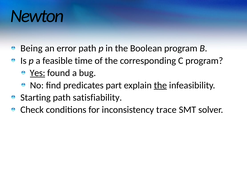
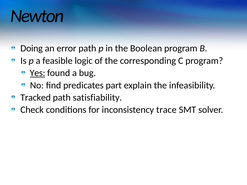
Being: Being -> Doing
time: time -> logic
the at (160, 85) underline: present -> none
Starting: Starting -> Tracked
